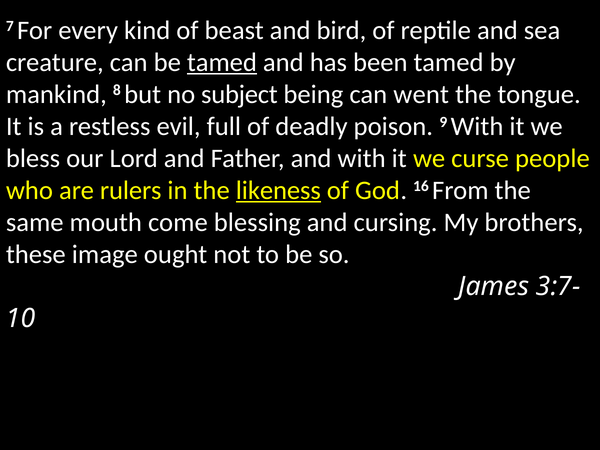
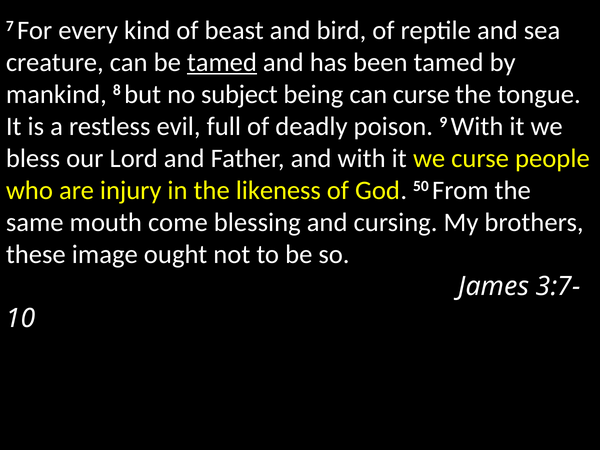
can went: went -> curse
rulers: rulers -> injury
likeness underline: present -> none
16: 16 -> 50
